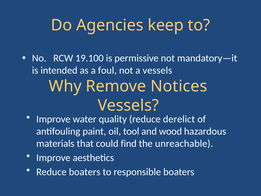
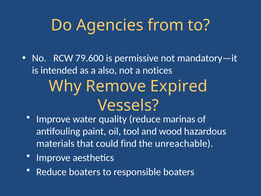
keep: keep -> from
19.100: 19.100 -> 79.600
foul: foul -> also
a vessels: vessels -> notices
Notices: Notices -> Expired
derelict: derelict -> marinas
